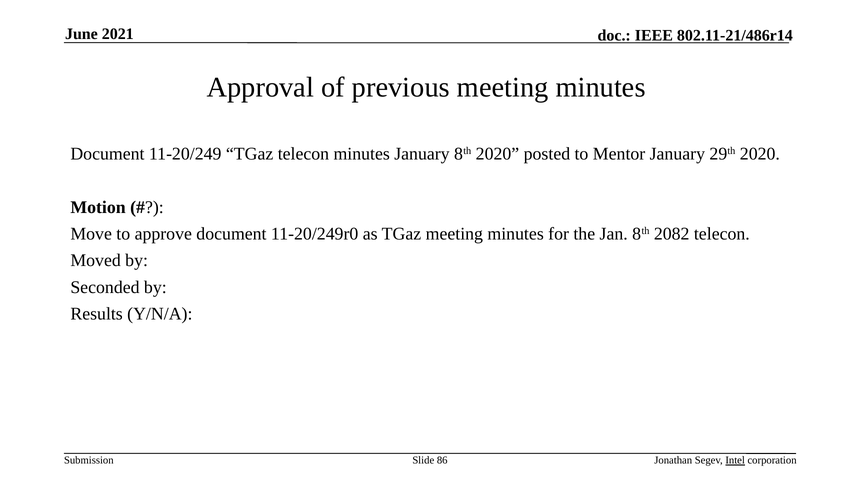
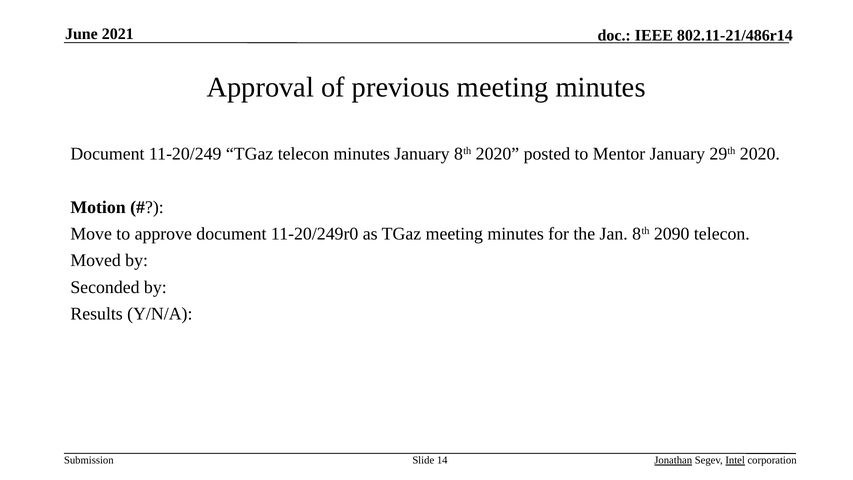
2082: 2082 -> 2090
86: 86 -> 14
Jonathan underline: none -> present
